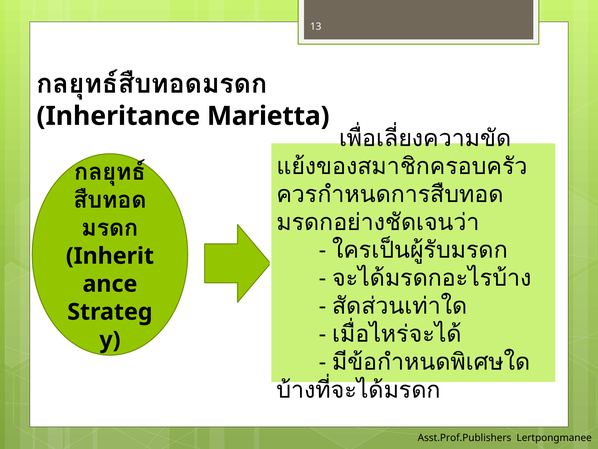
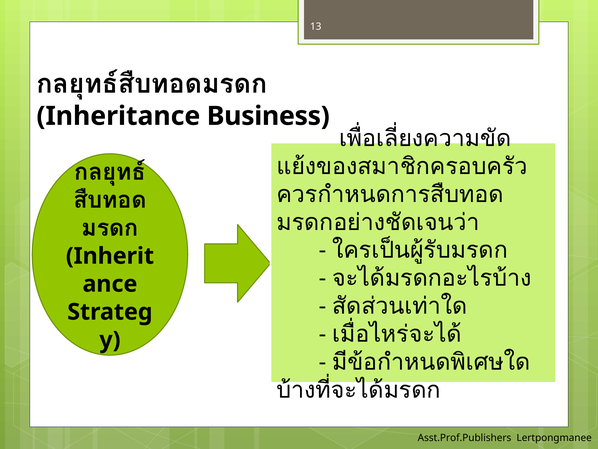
Marietta: Marietta -> Business
